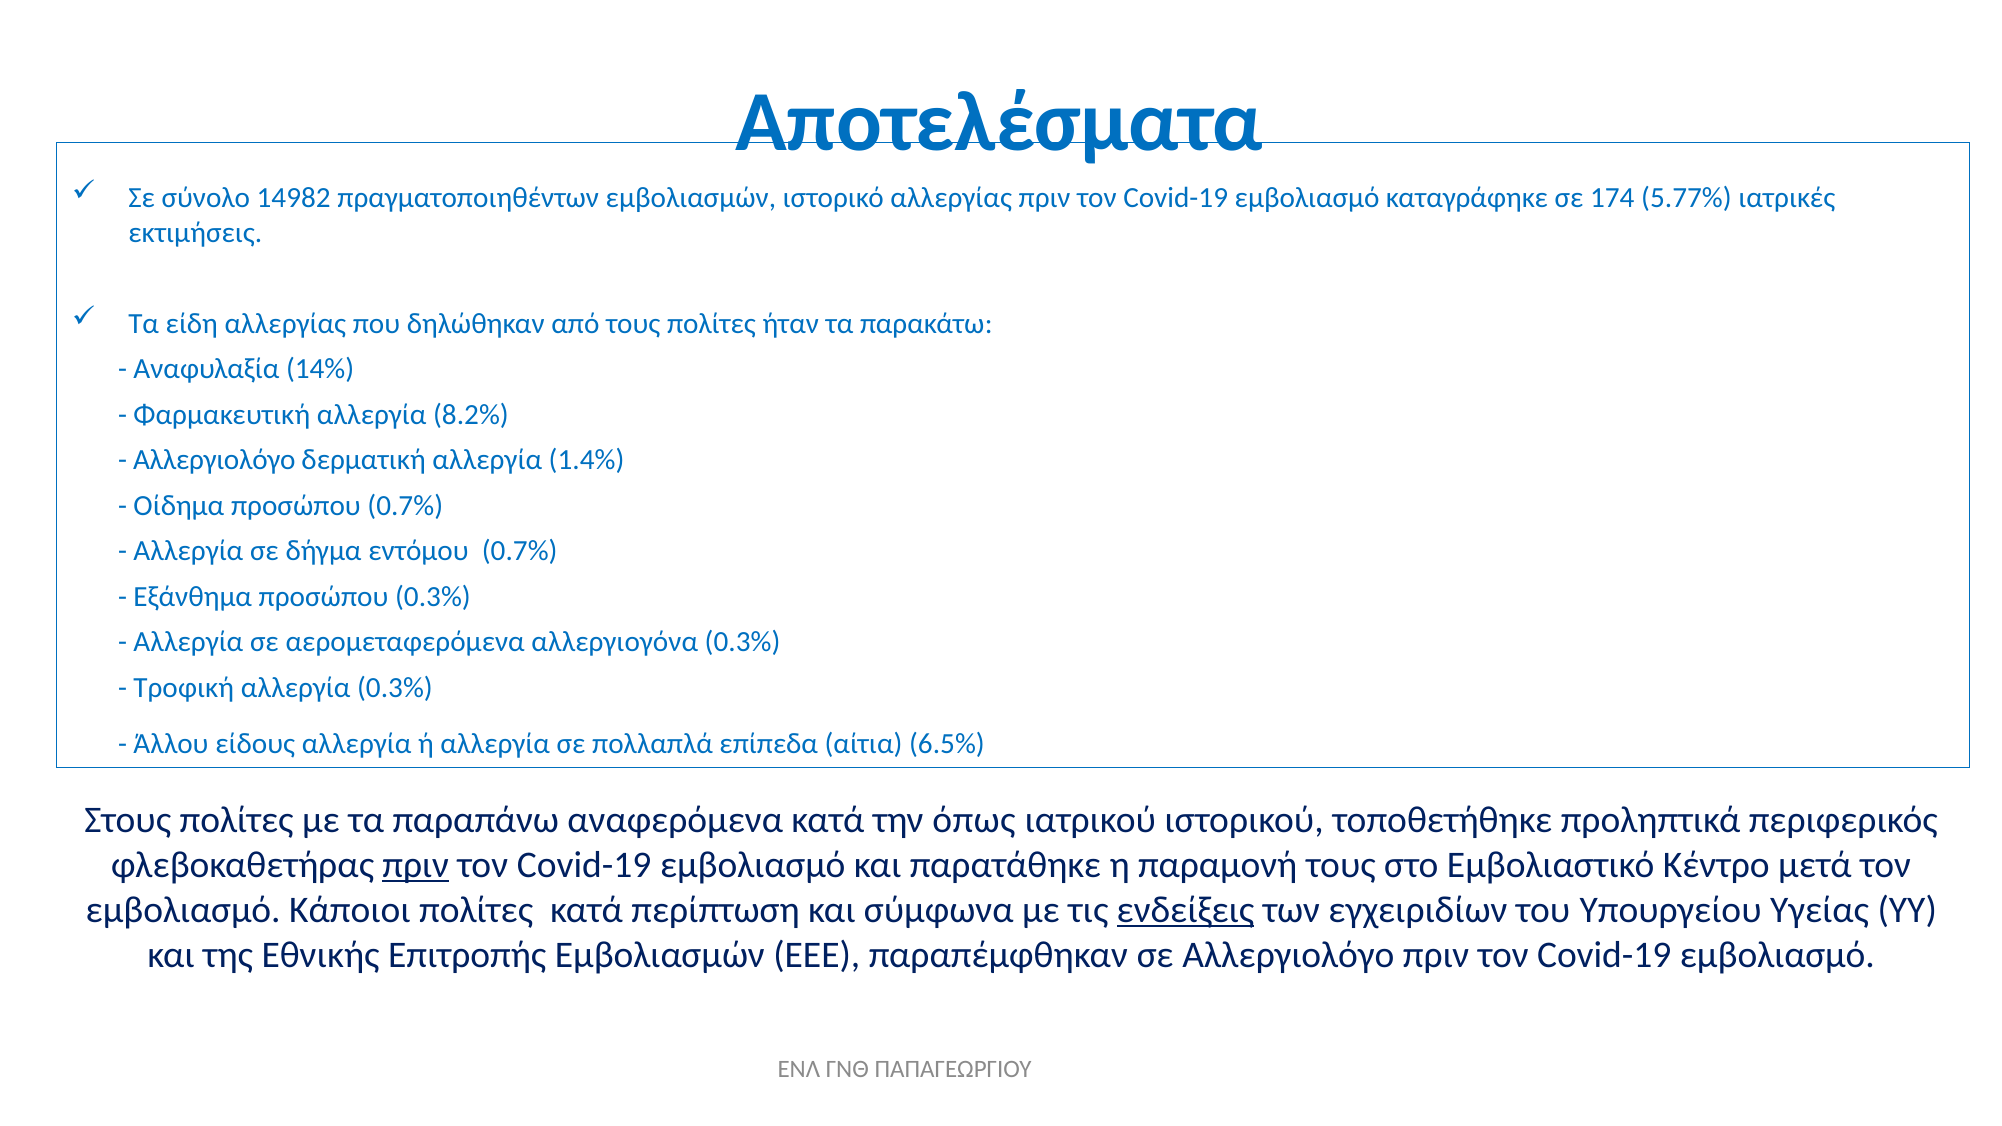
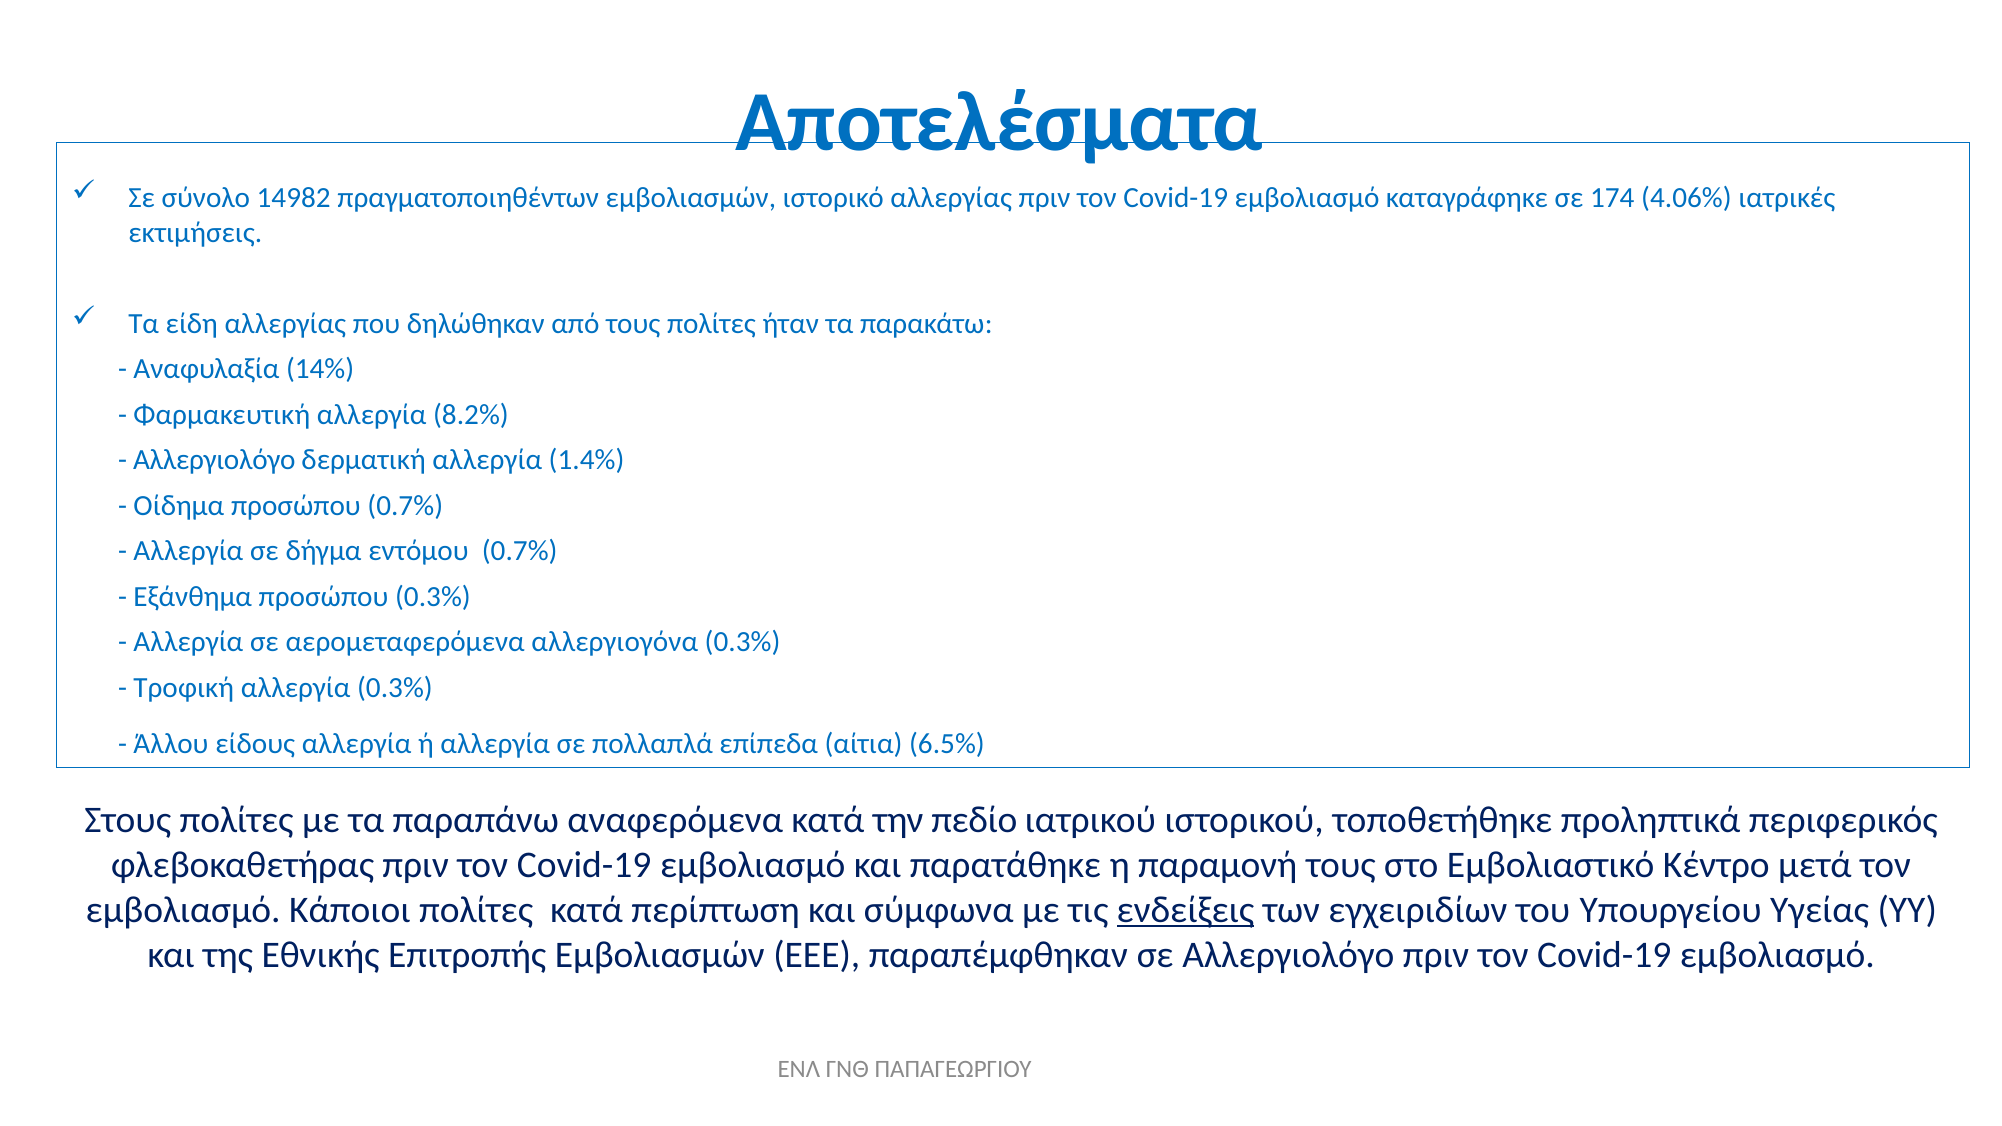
5.77%: 5.77% -> 4.06%
όπως: όπως -> πεδίο
πριν at (416, 865) underline: present -> none
